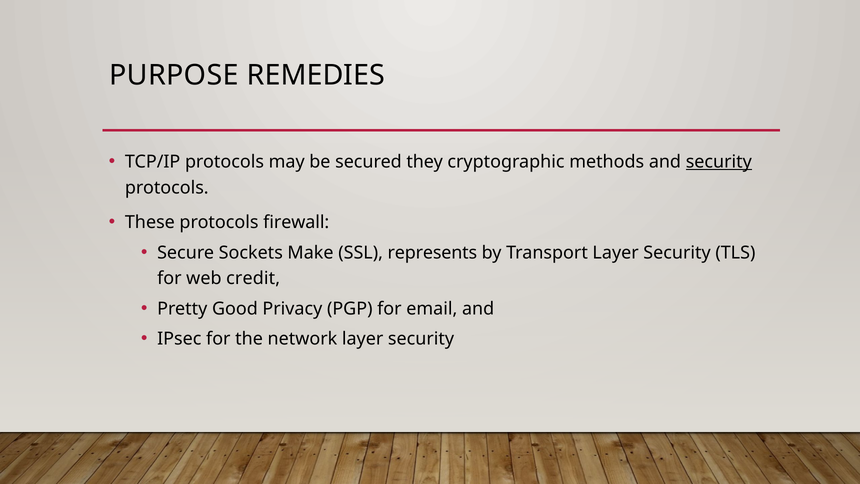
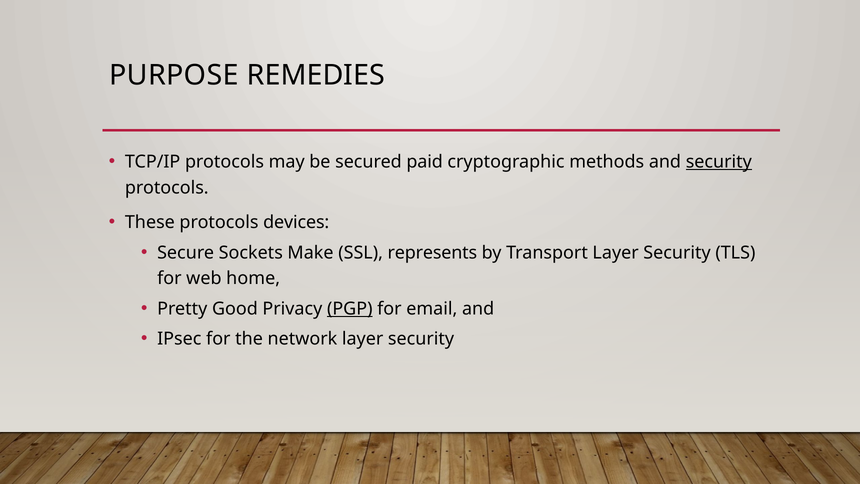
they: they -> paid
ﬁrewall: ﬁrewall -> devices
credit: credit -> home
PGP underline: none -> present
